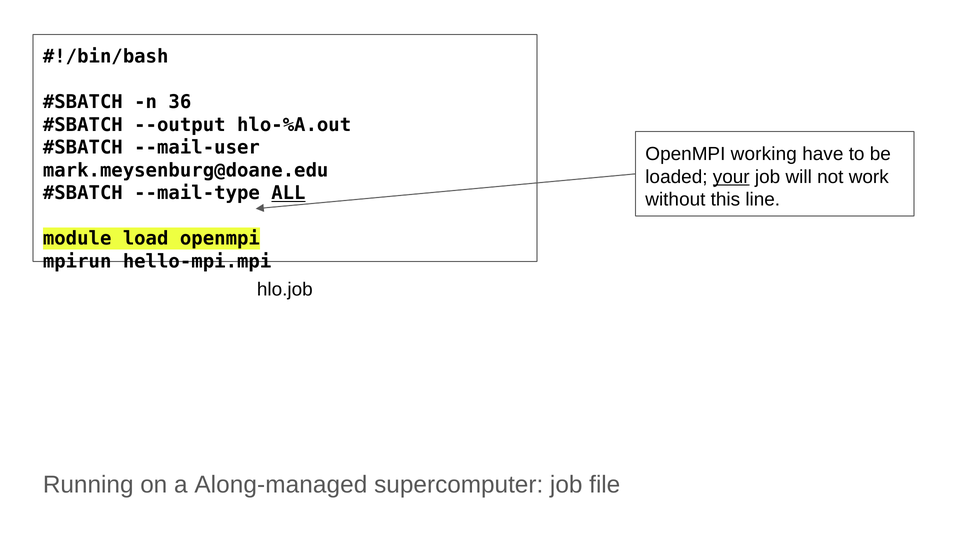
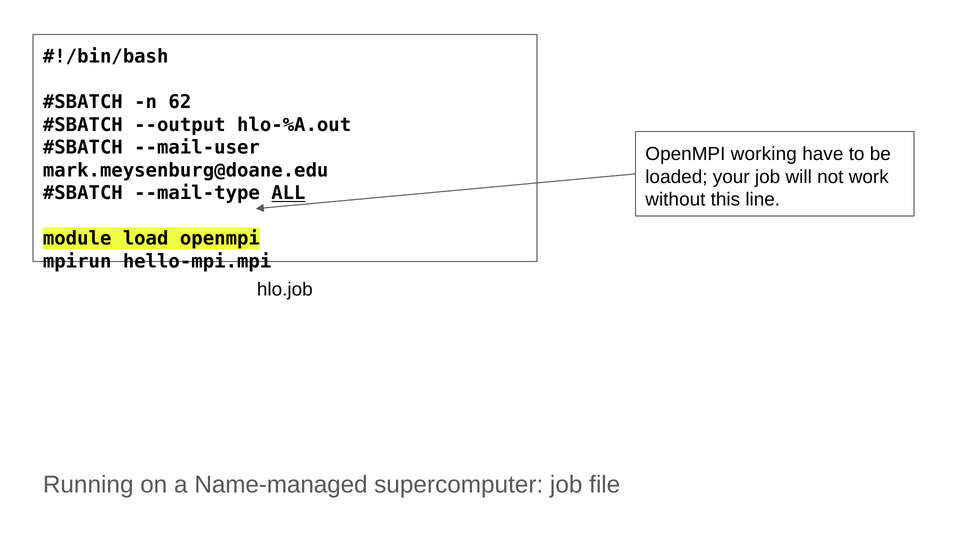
36: 36 -> 62
your underline: present -> none
Along-managed: Along-managed -> Name-managed
